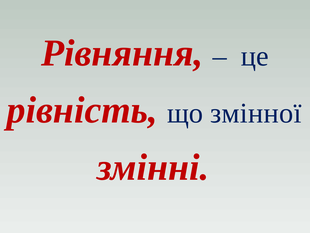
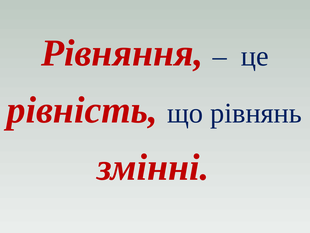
змінної: змінної -> рівнянь
